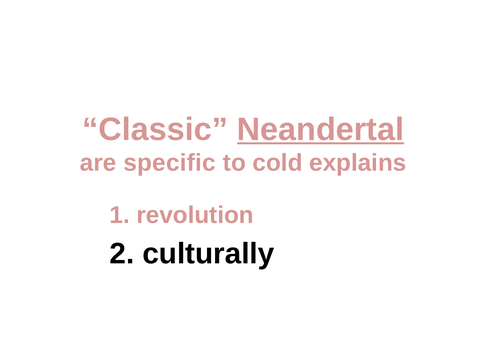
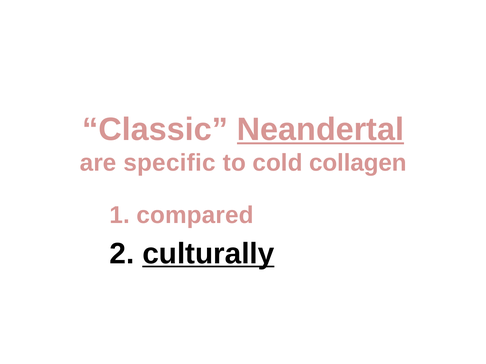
explains: explains -> collagen
revolution: revolution -> compared
culturally underline: none -> present
